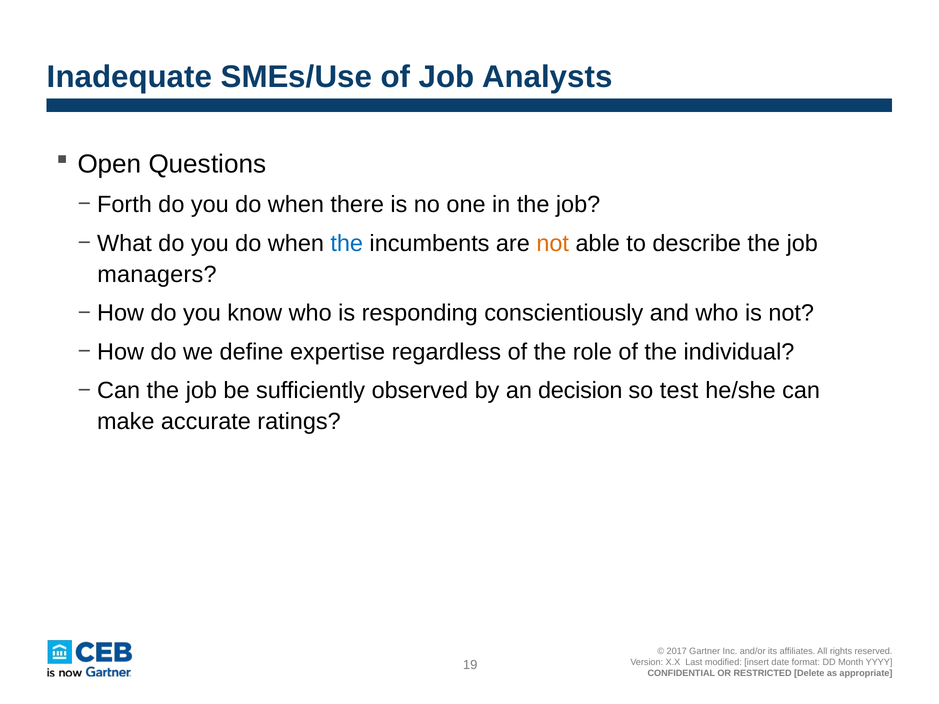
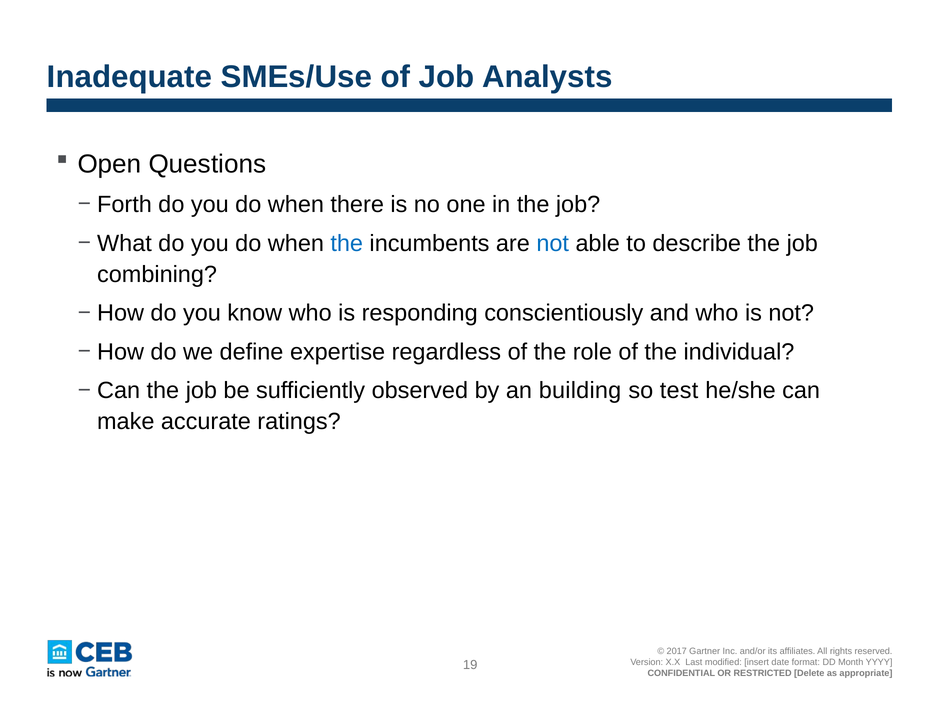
not at (553, 243) colour: orange -> blue
managers: managers -> combining
decision: decision -> building
